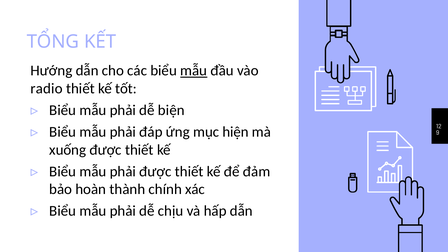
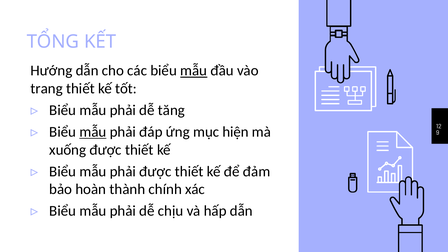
radio: radio -> trang
biện: biện -> tăng
mẫu at (93, 132) underline: none -> present
